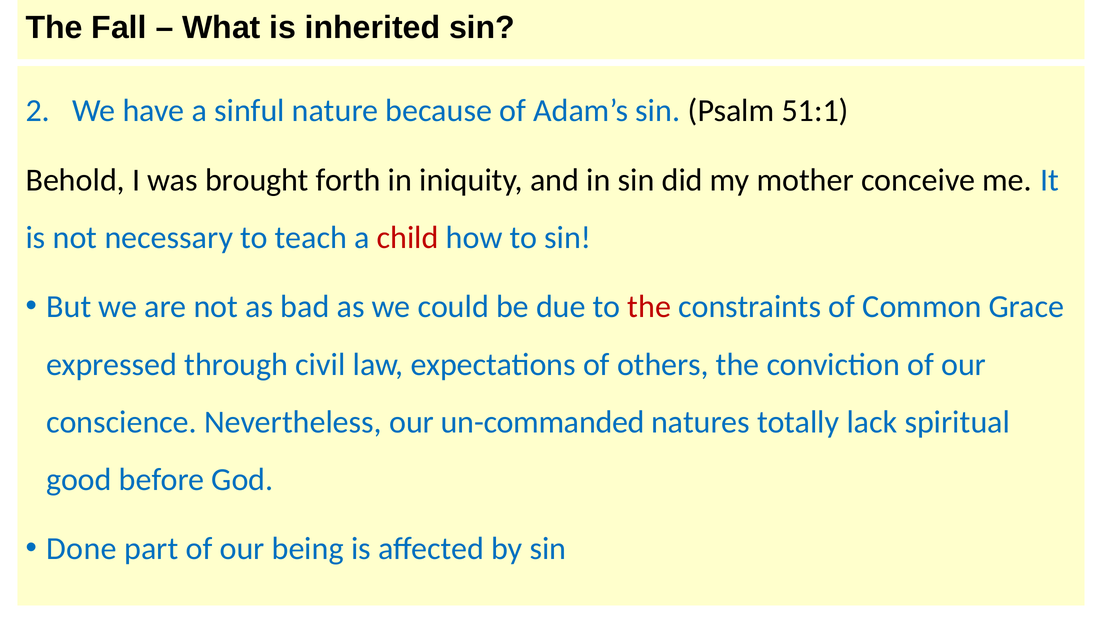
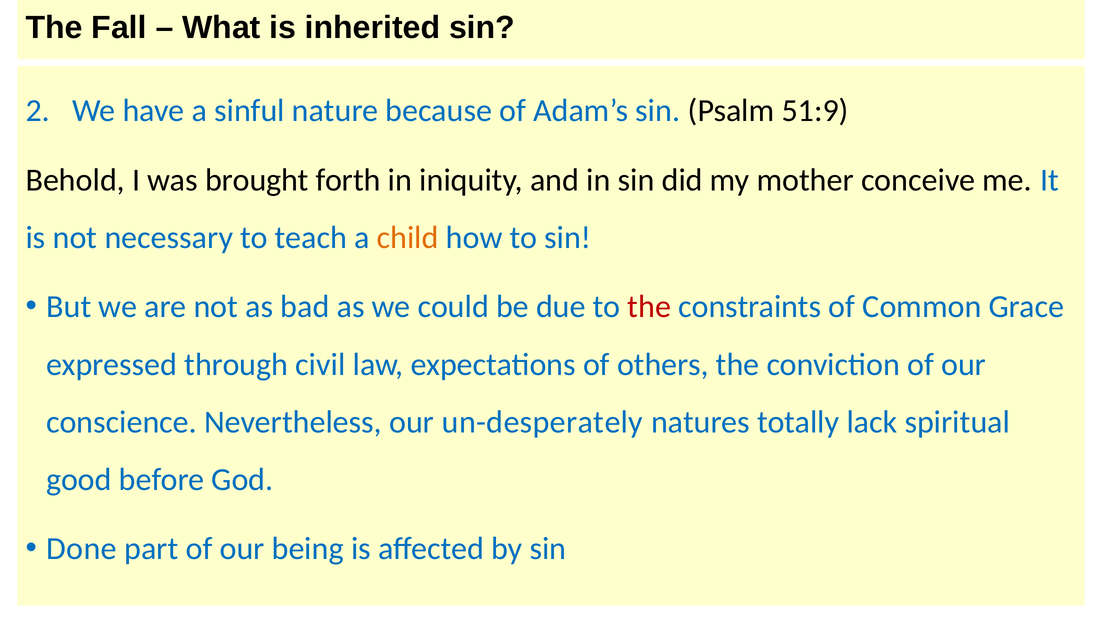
51:1: 51:1 -> 51:9
child colour: red -> orange
un-commanded: un-commanded -> un-desperately
